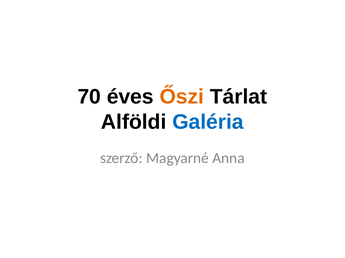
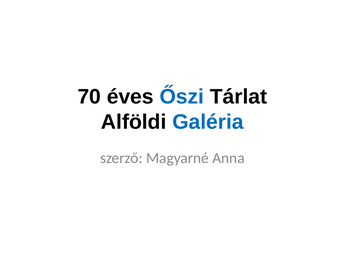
Őszi colour: orange -> blue
